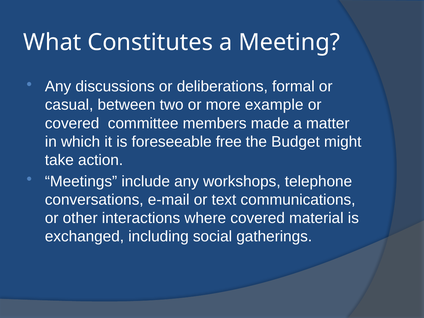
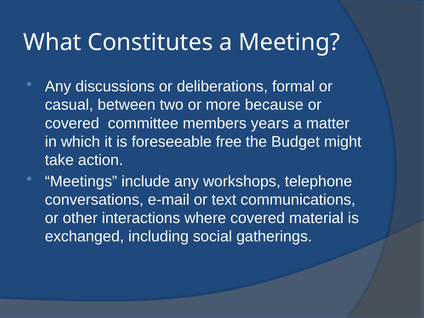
example: example -> because
made: made -> years
